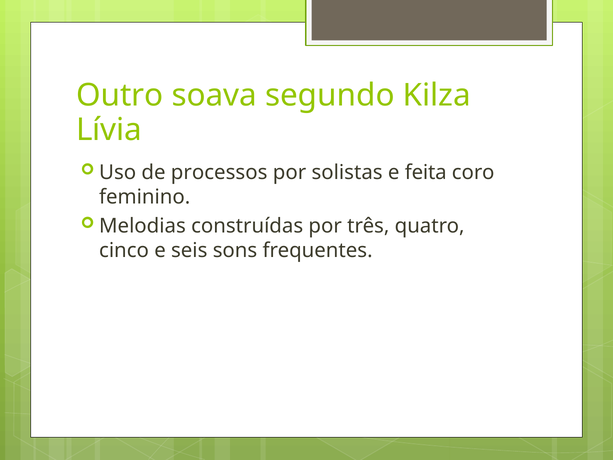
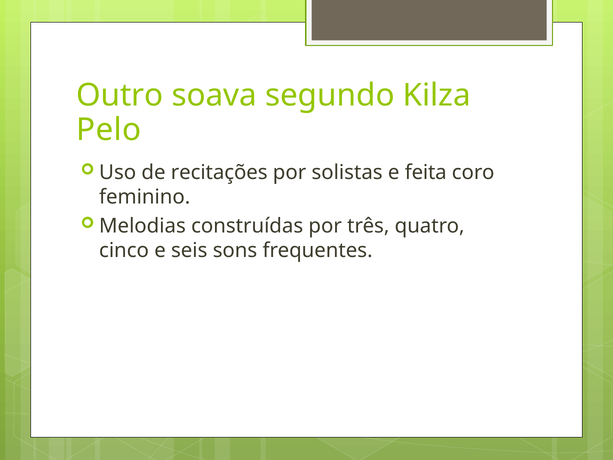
Lívia: Lívia -> Pelo
processos: processos -> recitações
